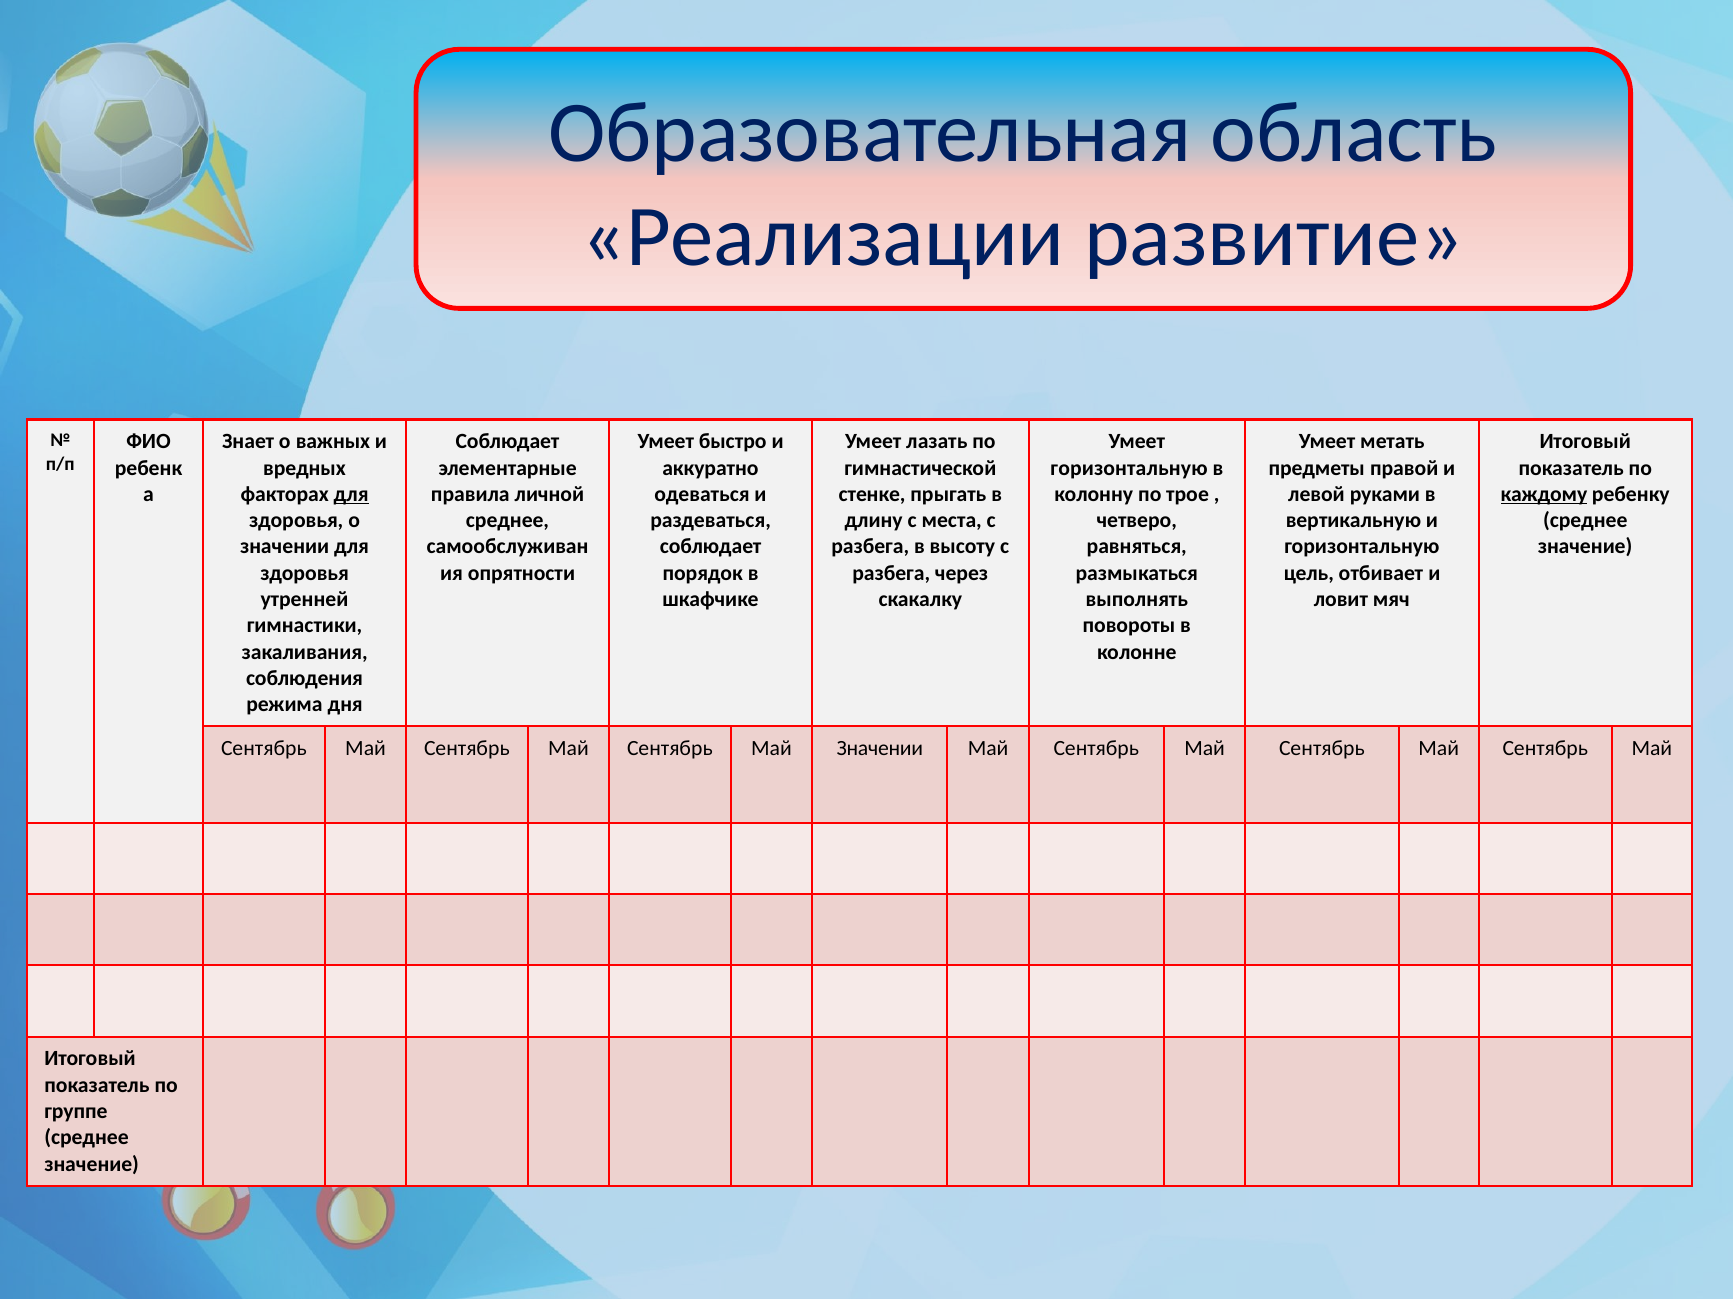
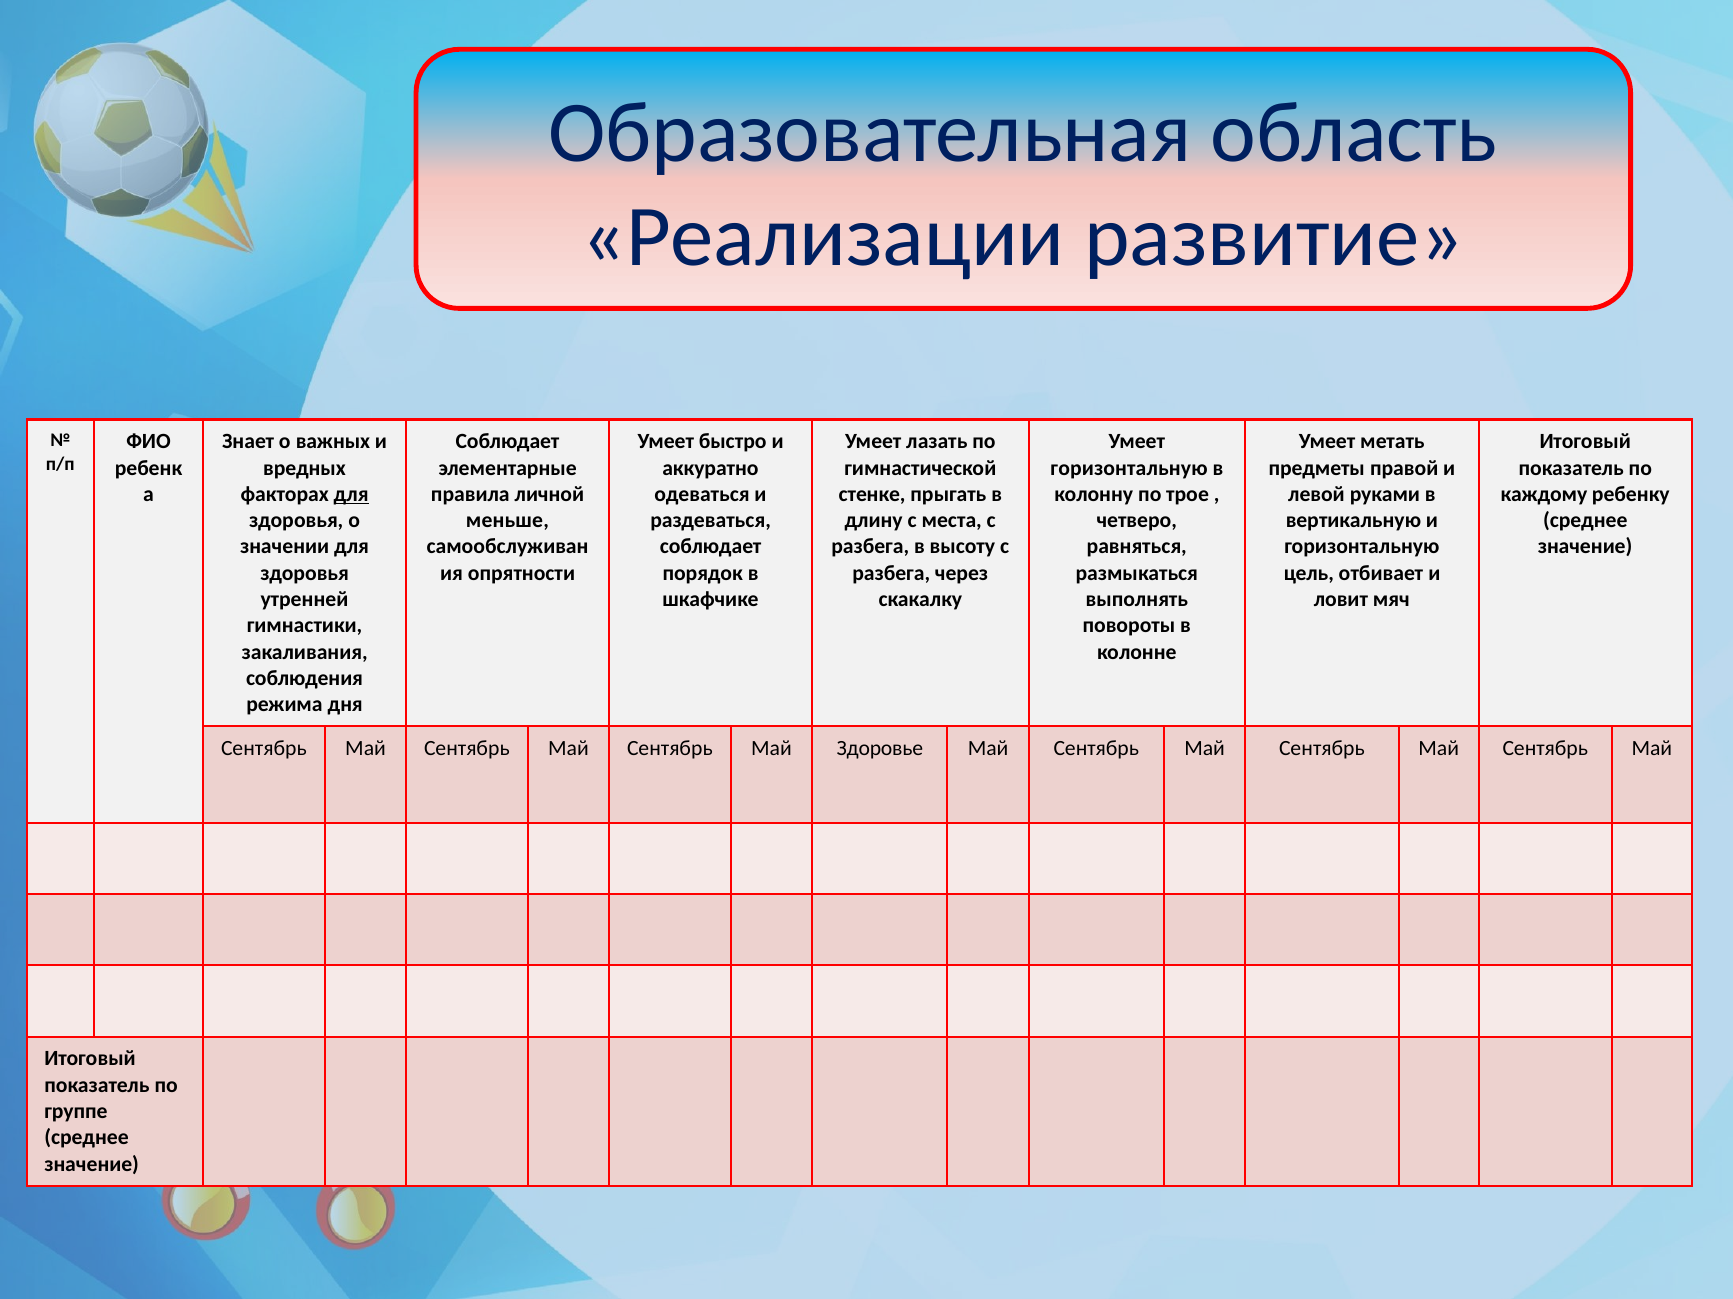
каждому underline: present -> none
среднее at (507, 521): среднее -> меньше
Май Значении: Значении -> Здоровье
